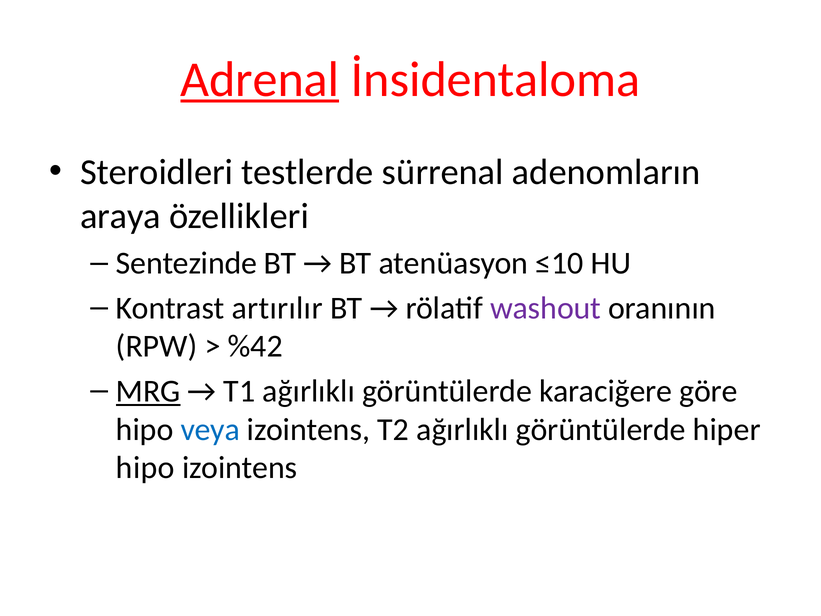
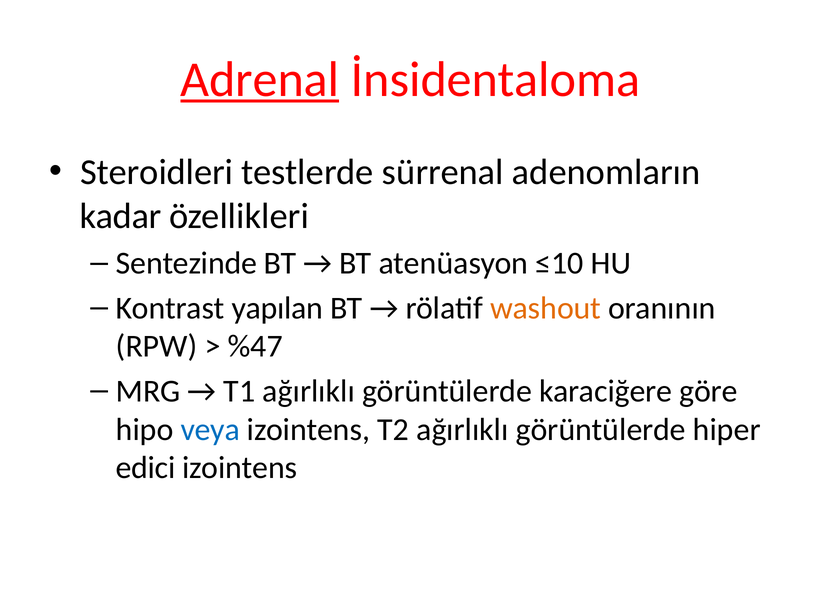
araya: araya -> kadar
artırılır: artırılır -> yapılan
washout colour: purple -> orange
%42: %42 -> %47
MRG underline: present -> none
hipo at (145, 468): hipo -> edici
